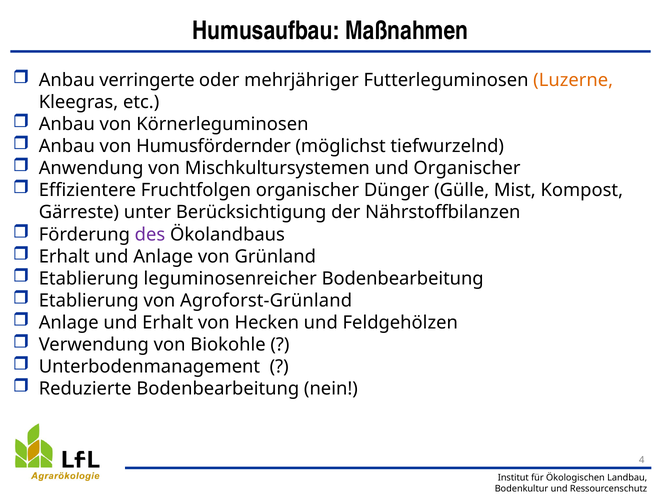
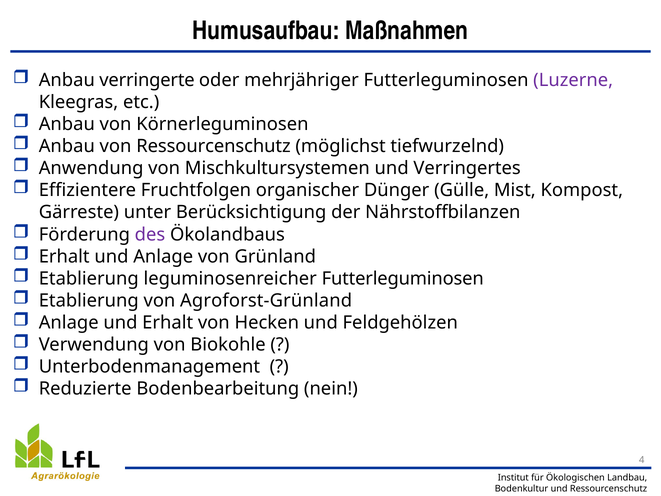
Luzerne colour: orange -> purple
von Humusfördernder: Humusfördernder -> Ressourcenschutz
und Organischer: Organischer -> Verringertes
leguminosenreicher Bodenbearbeitung: Bodenbearbeitung -> Futterleguminosen
